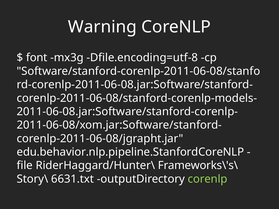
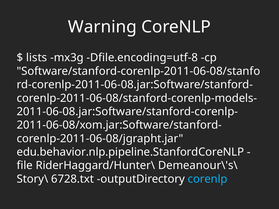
font: font -> lists
Frameworks\'s\: Frameworks\'s\ -> Demeanour\'s\
6631.txt: 6631.txt -> 6728.txt
corenlp at (208, 179) colour: light green -> light blue
